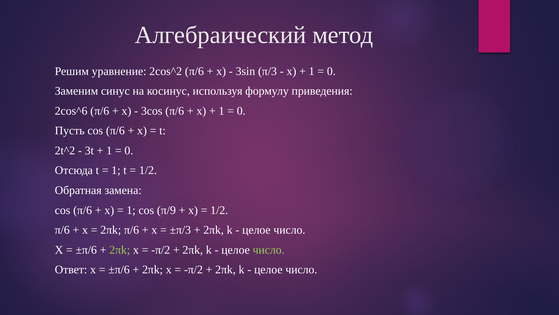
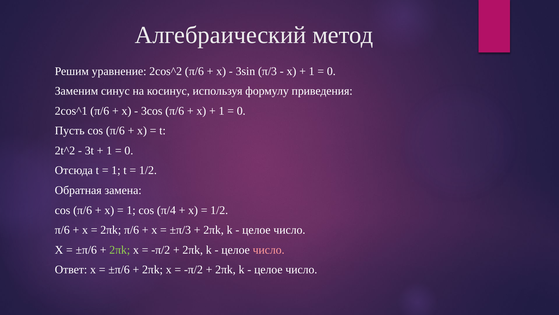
2cos^6: 2cos^6 -> 2cos^1
π/9: π/9 -> π/4
число at (269, 249) colour: light green -> pink
